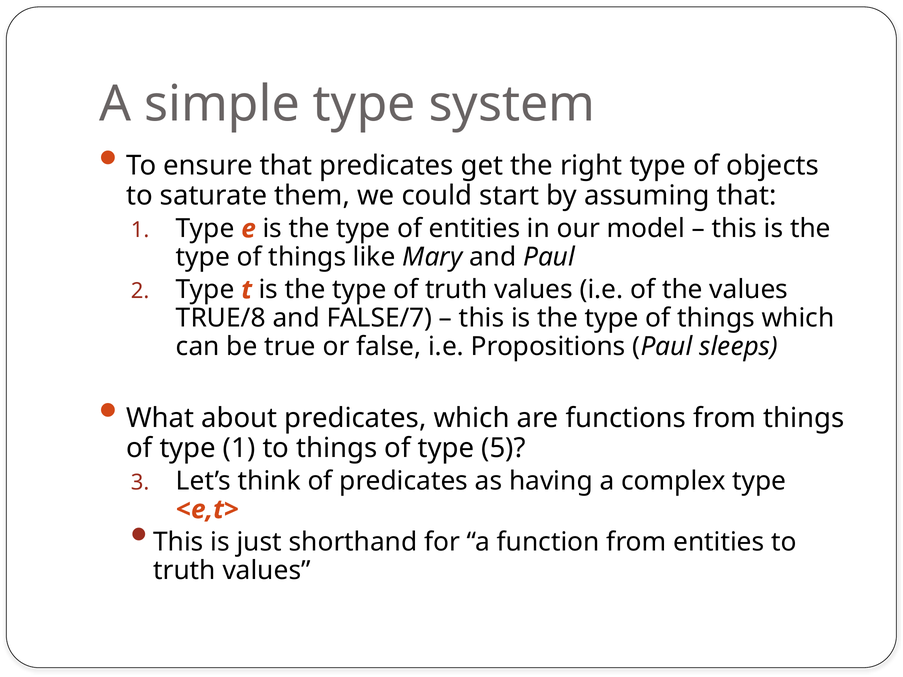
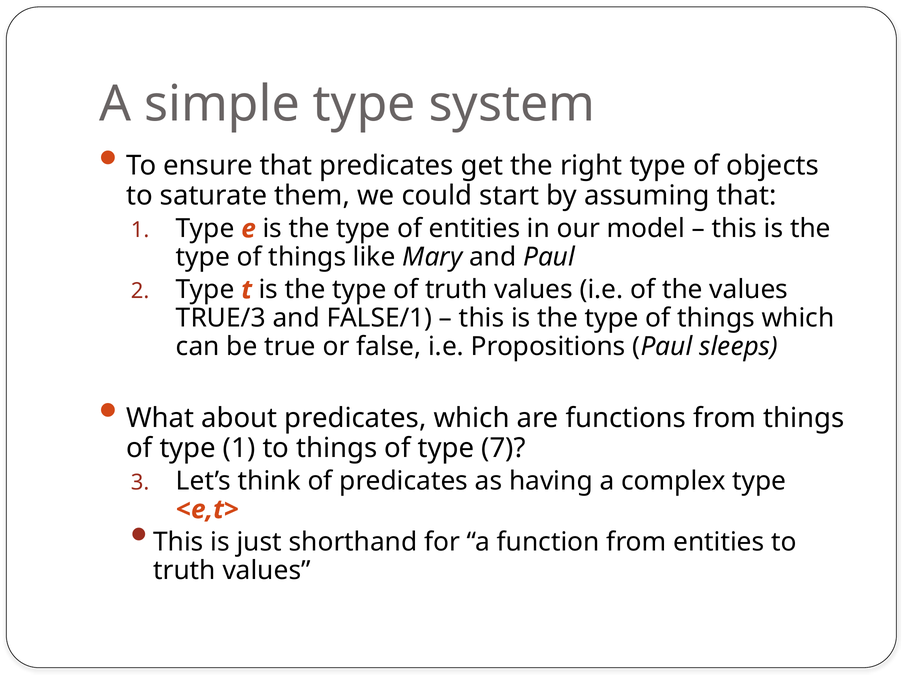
TRUE/8: TRUE/8 -> TRUE/3
FALSE/7: FALSE/7 -> FALSE/1
5: 5 -> 7
